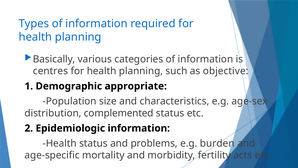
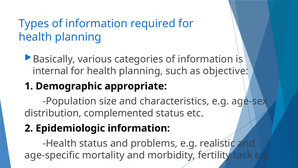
centres: centres -> internal
burden: burden -> realistic
acts: acts -> task
